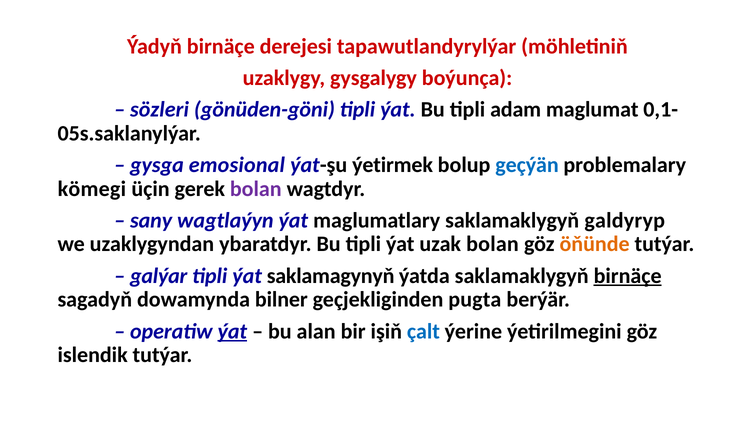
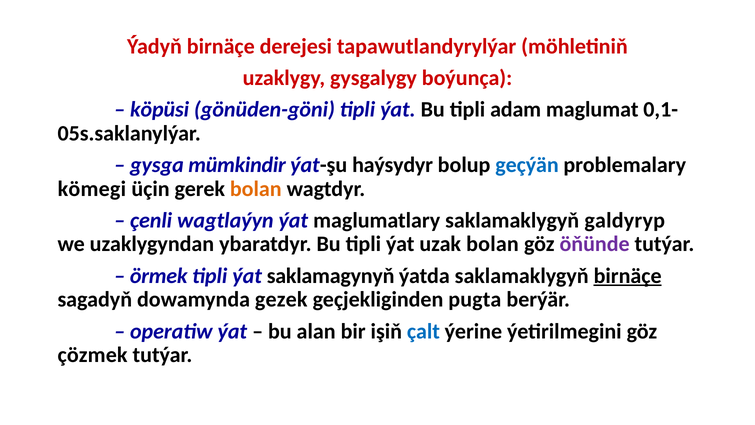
sözleri: sözleri -> köpüsi
emosional: emosional -> mümkindir
ýetirmek: ýetirmek -> haýsydyr
bolan at (256, 189) colour: purple -> orange
sany: sany -> çenli
öňünde colour: orange -> purple
galýar: galýar -> örmek
bilner: bilner -> gezek
ýat at (232, 331) underline: present -> none
islendik: islendik -> çözmek
